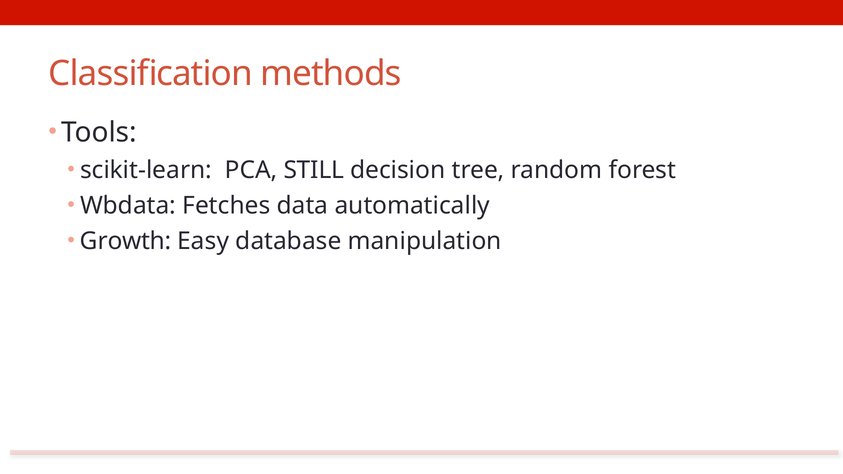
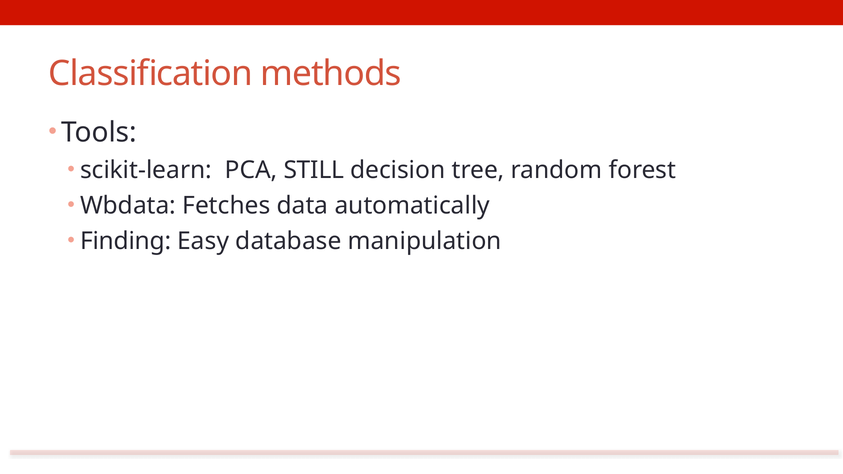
Growth: Growth -> Finding
